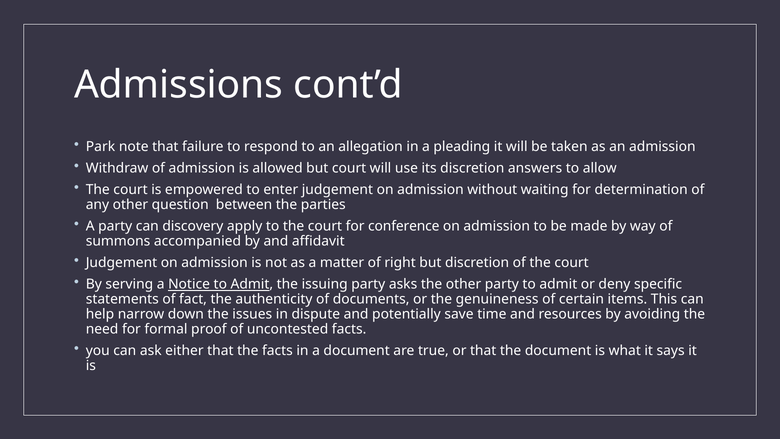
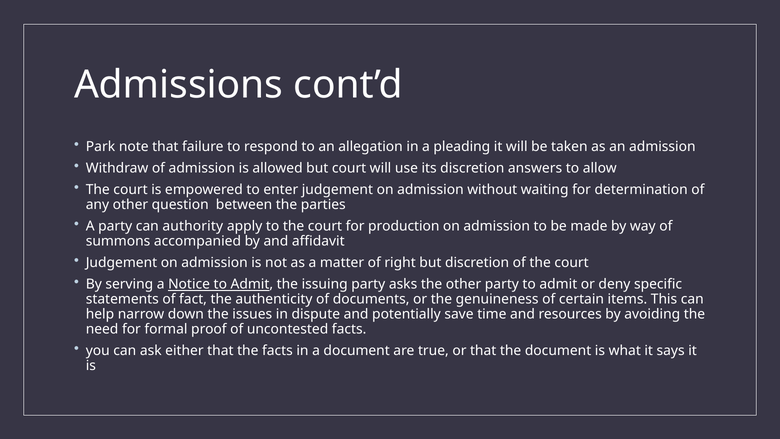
discovery: discovery -> authority
conference: conference -> production
